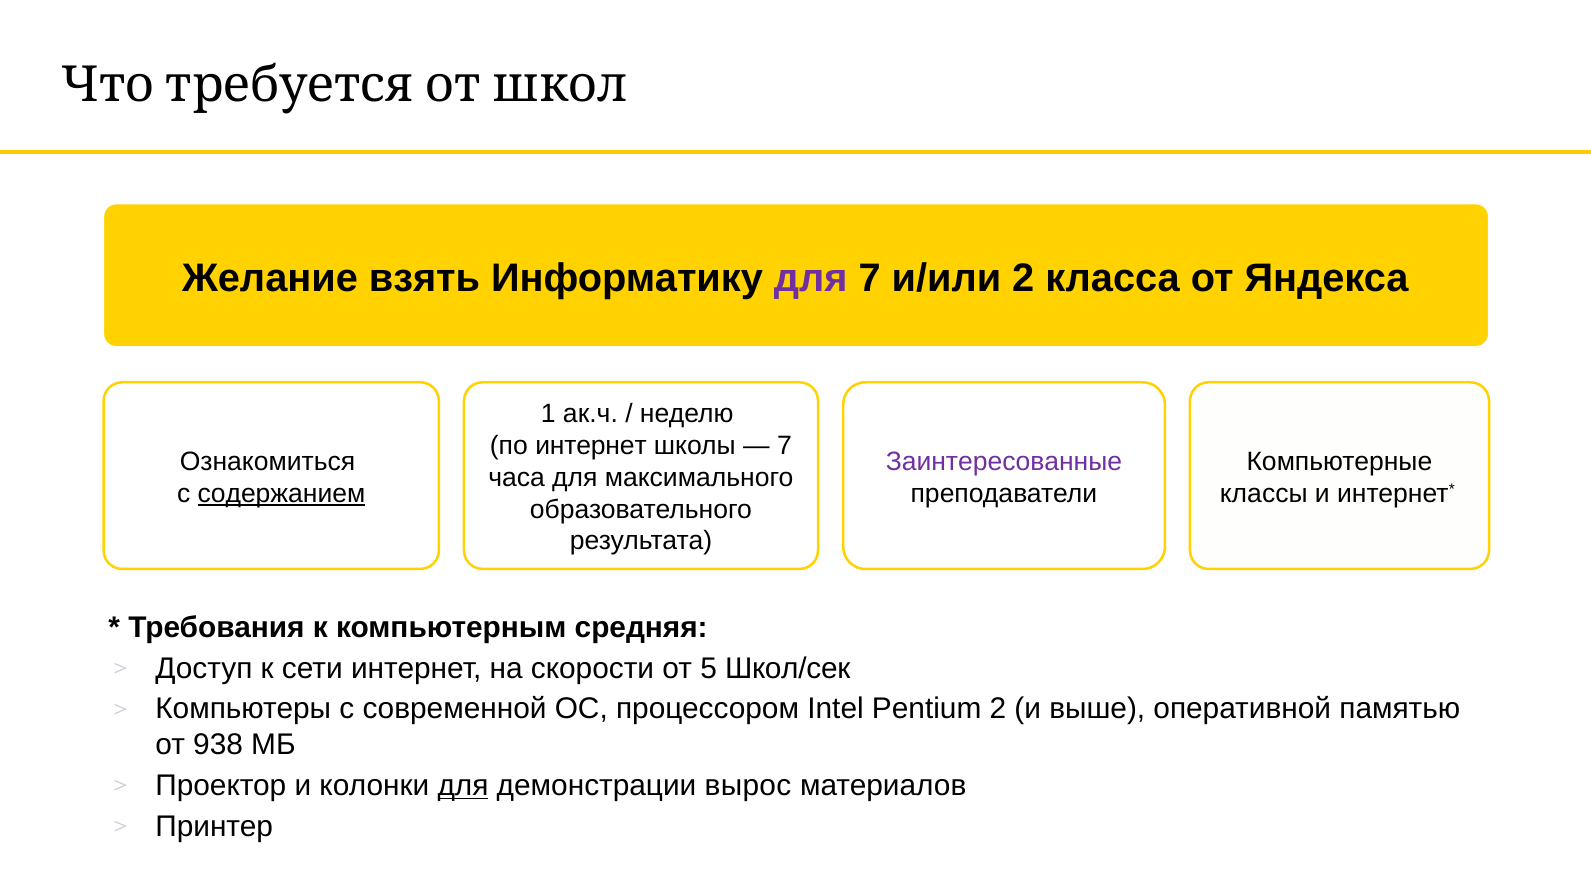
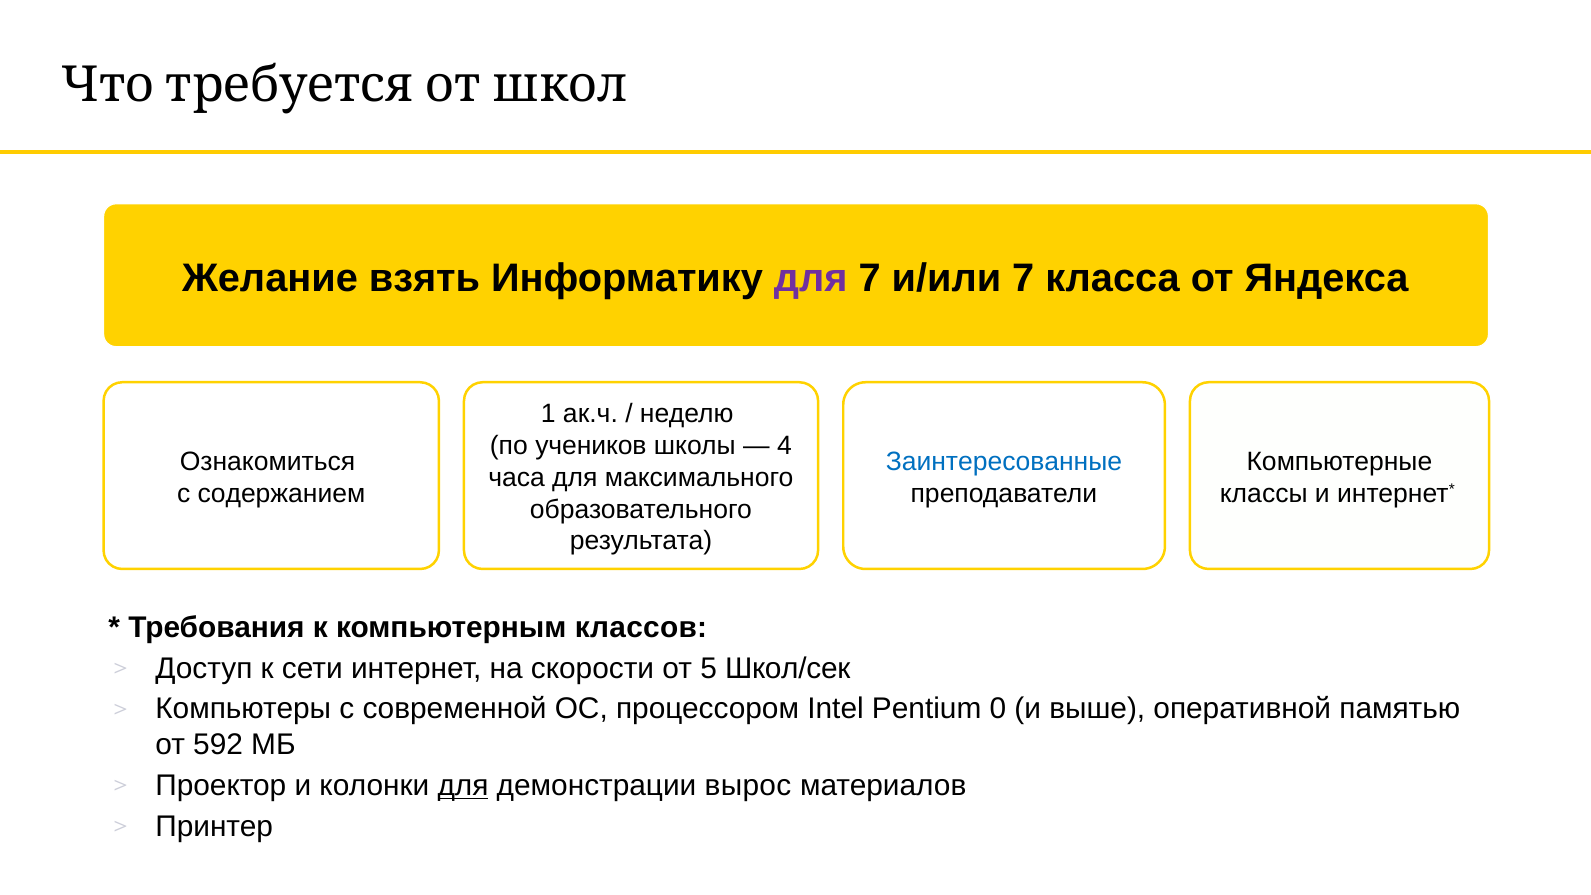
и/или 2: 2 -> 7
по интернет: интернет -> учеников
7 at (784, 446): 7 -> 4
Заинтересованные colour: purple -> blue
содержанием underline: present -> none
средняя: средняя -> классов
Pentium 2: 2 -> 0
938: 938 -> 592
